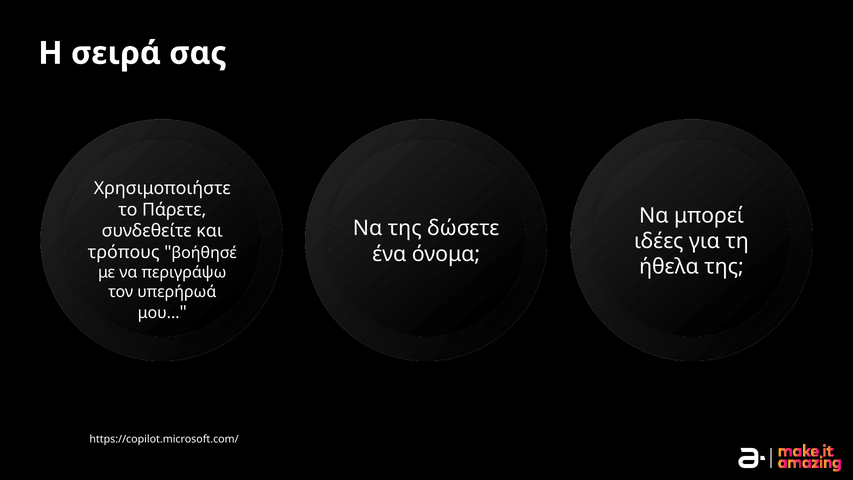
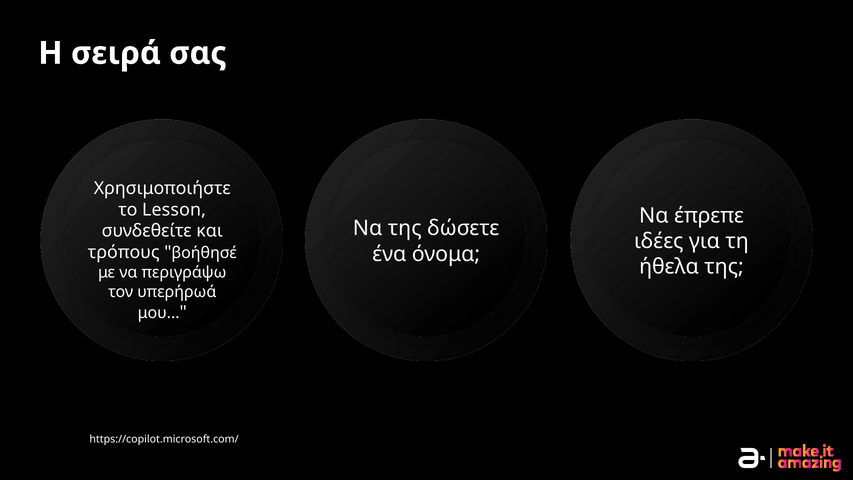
Πάρετε: Πάρετε -> Lesson
μπορεί: μπορεί -> έπρεπε
